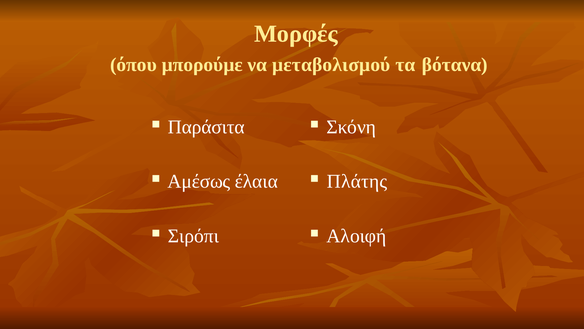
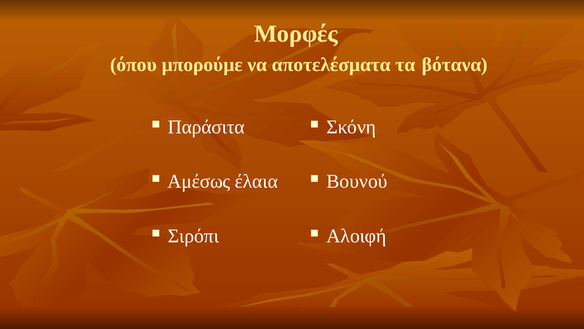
μεταβολισμού: μεταβολισμού -> αποτελέσματα
Πλάτης: Πλάτης -> Βουνού
